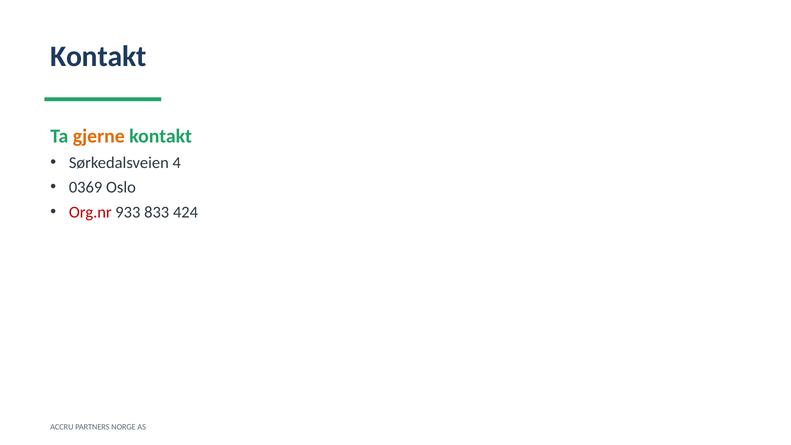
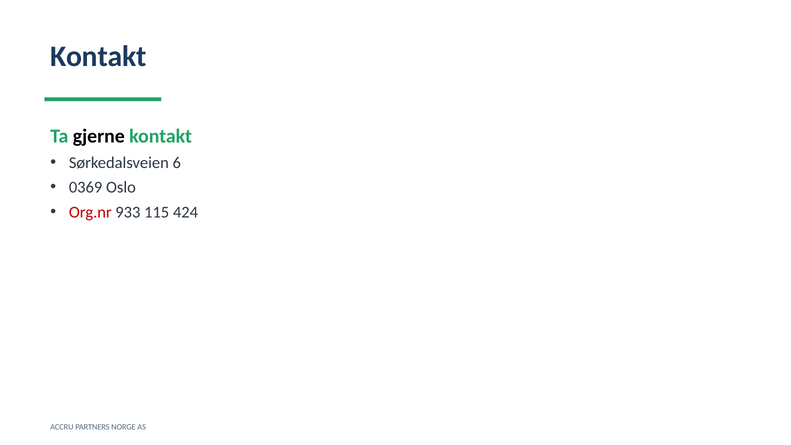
gjerne colour: orange -> black
4: 4 -> 6
833: 833 -> 115
